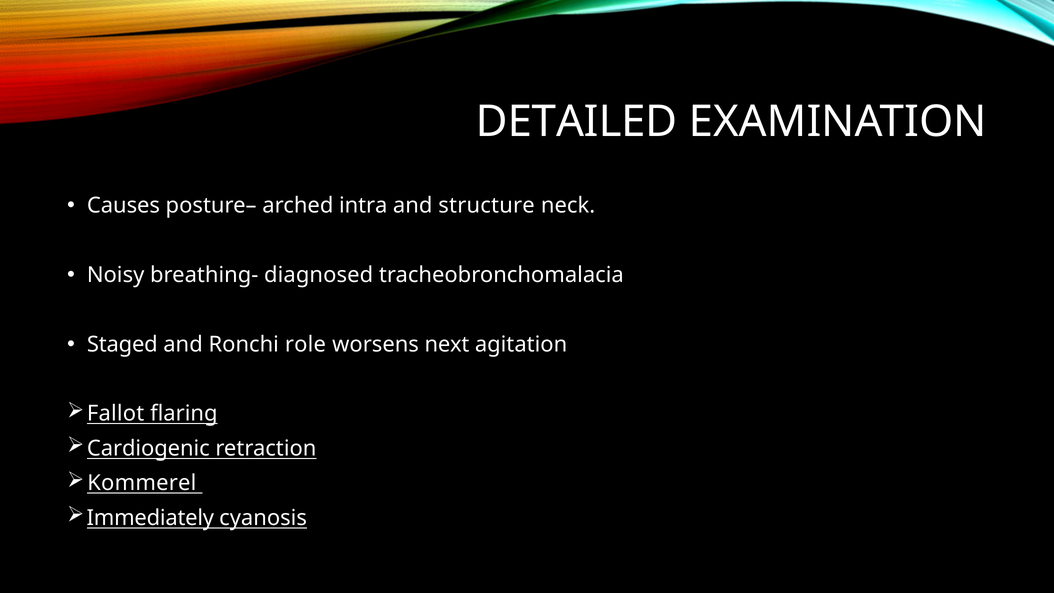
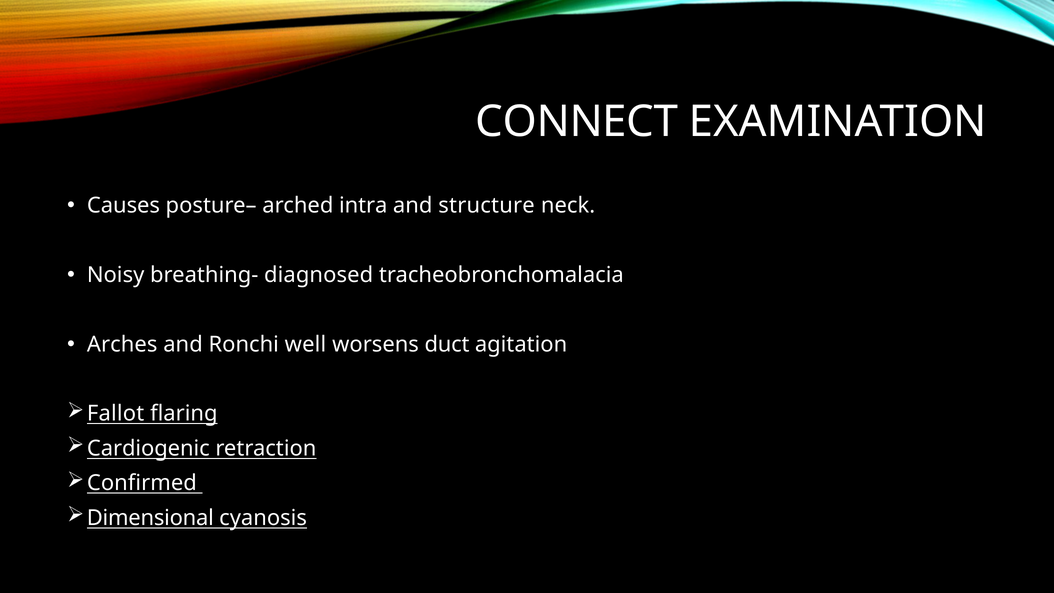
DETAILED: DETAILED -> CONNECT
Staged: Staged -> Arches
role: role -> well
next: next -> duct
Kommerel: Kommerel -> Confirmed
Immediately: Immediately -> Dimensional
